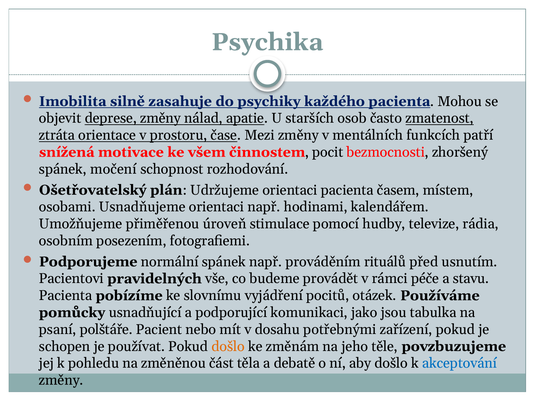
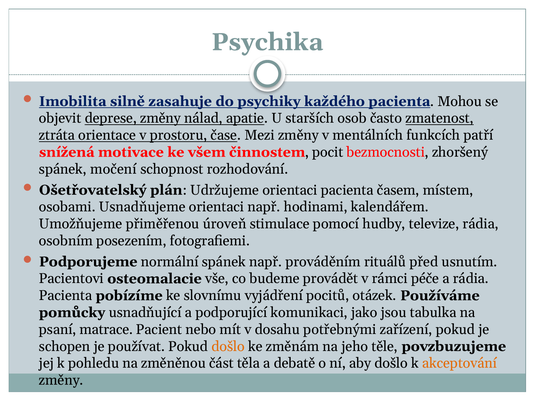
pravidelných: pravidelných -> osteomalacie
a stavu: stavu -> rádia
polštáře: polštáře -> matrace
akceptování colour: blue -> orange
